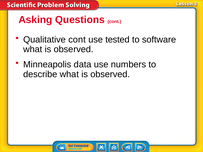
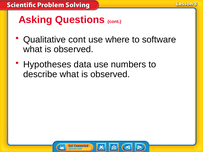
tested: tested -> where
Minneapolis: Minneapolis -> Hypotheses
